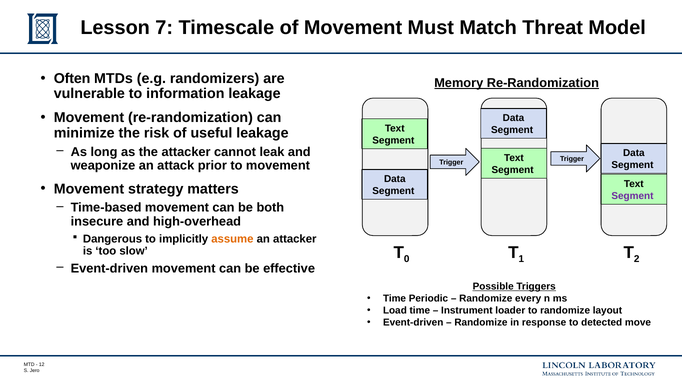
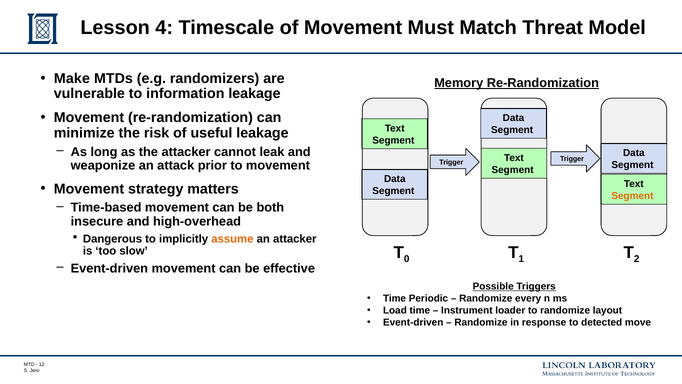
7: 7 -> 4
Often: Often -> Make
Segment at (632, 196) colour: purple -> orange
